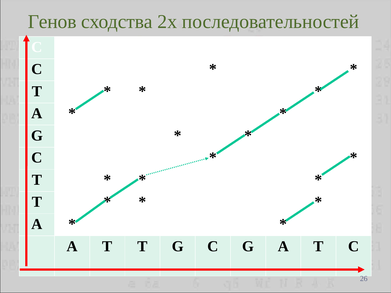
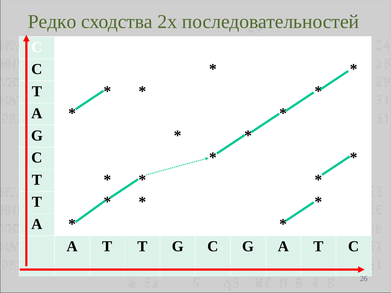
Генов: Генов -> Редко
